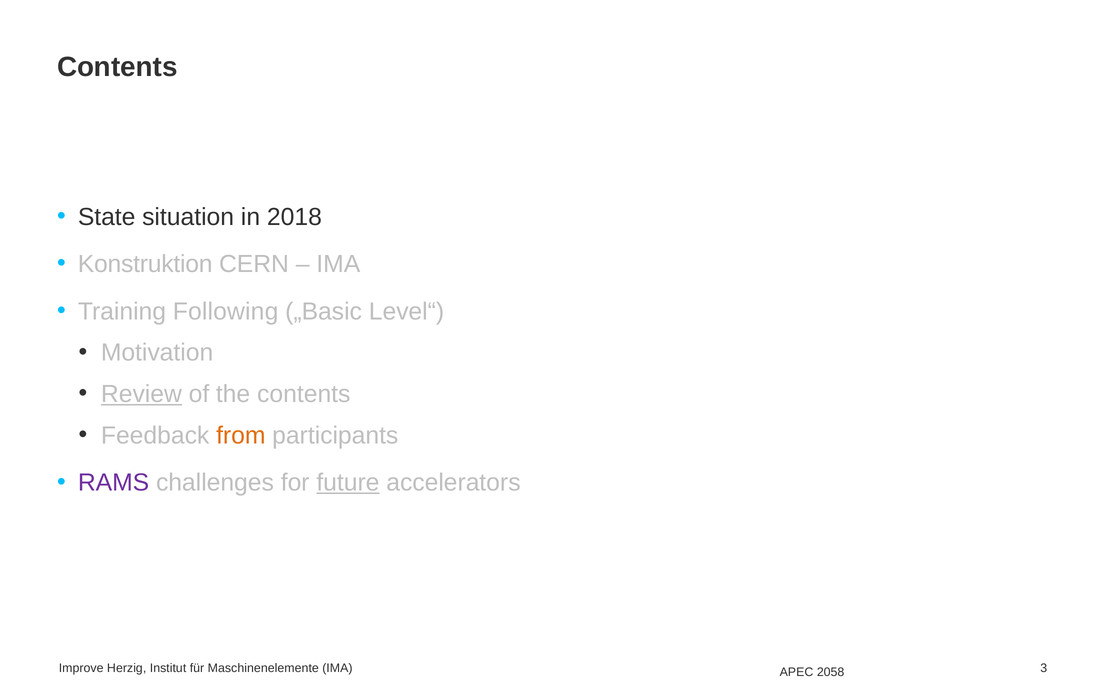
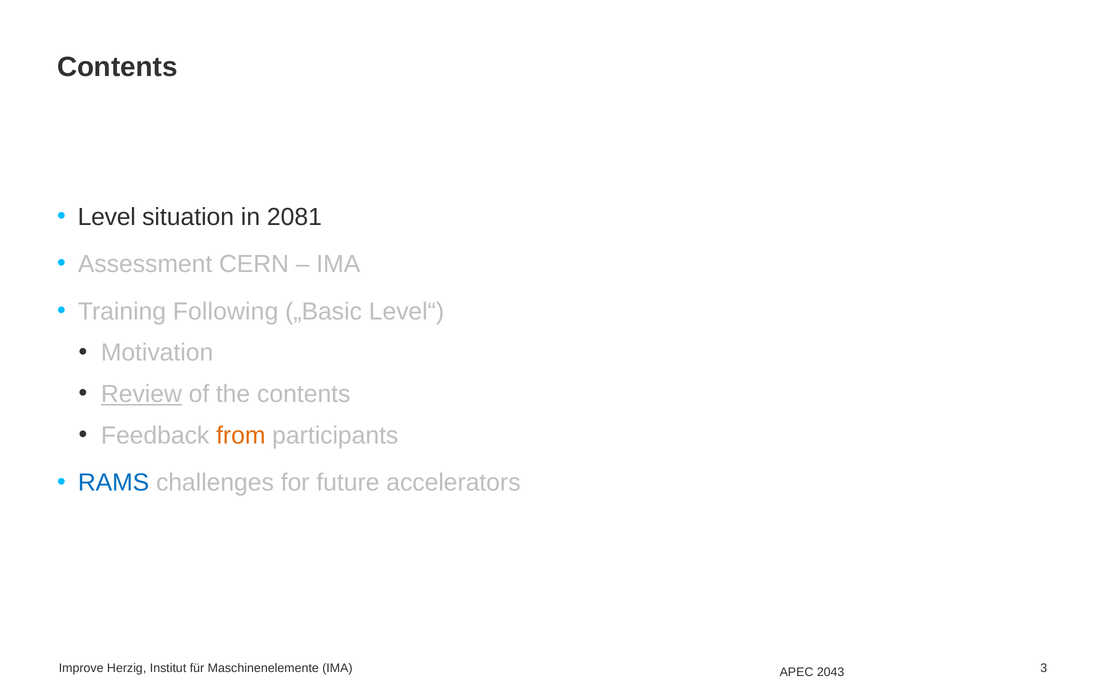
State: State -> Level
2018: 2018 -> 2081
Konstruktion: Konstruktion -> Assessment
RAMS colour: purple -> blue
future underline: present -> none
2058: 2058 -> 2043
